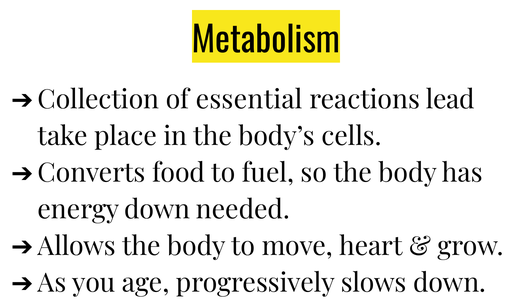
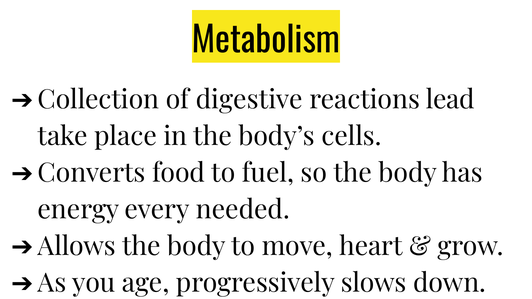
essential: essential -> digestive
energy down: down -> every
